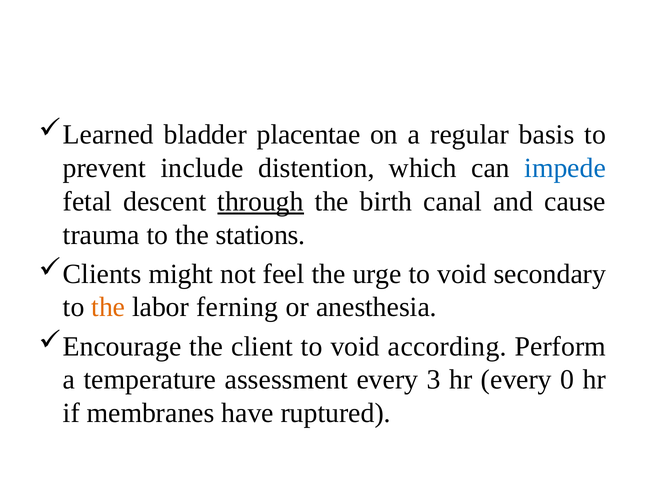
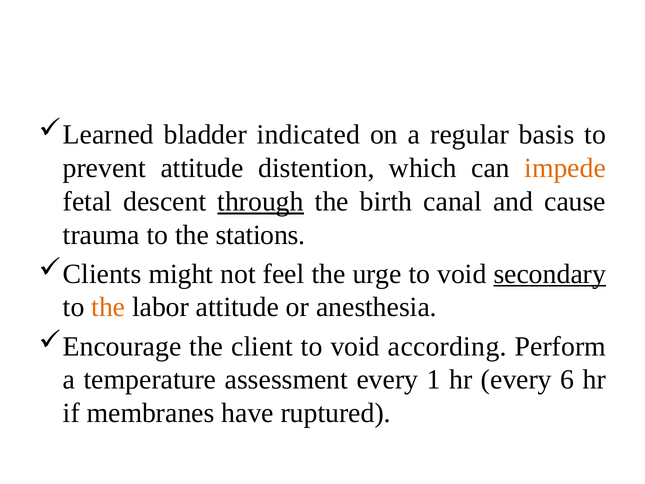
placentae: placentae -> indicated
prevent include: include -> attitude
impede colour: blue -> orange
secondary underline: none -> present
labor ferning: ferning -> attitude
3: 3 -> 1
0: 0 -> 6
